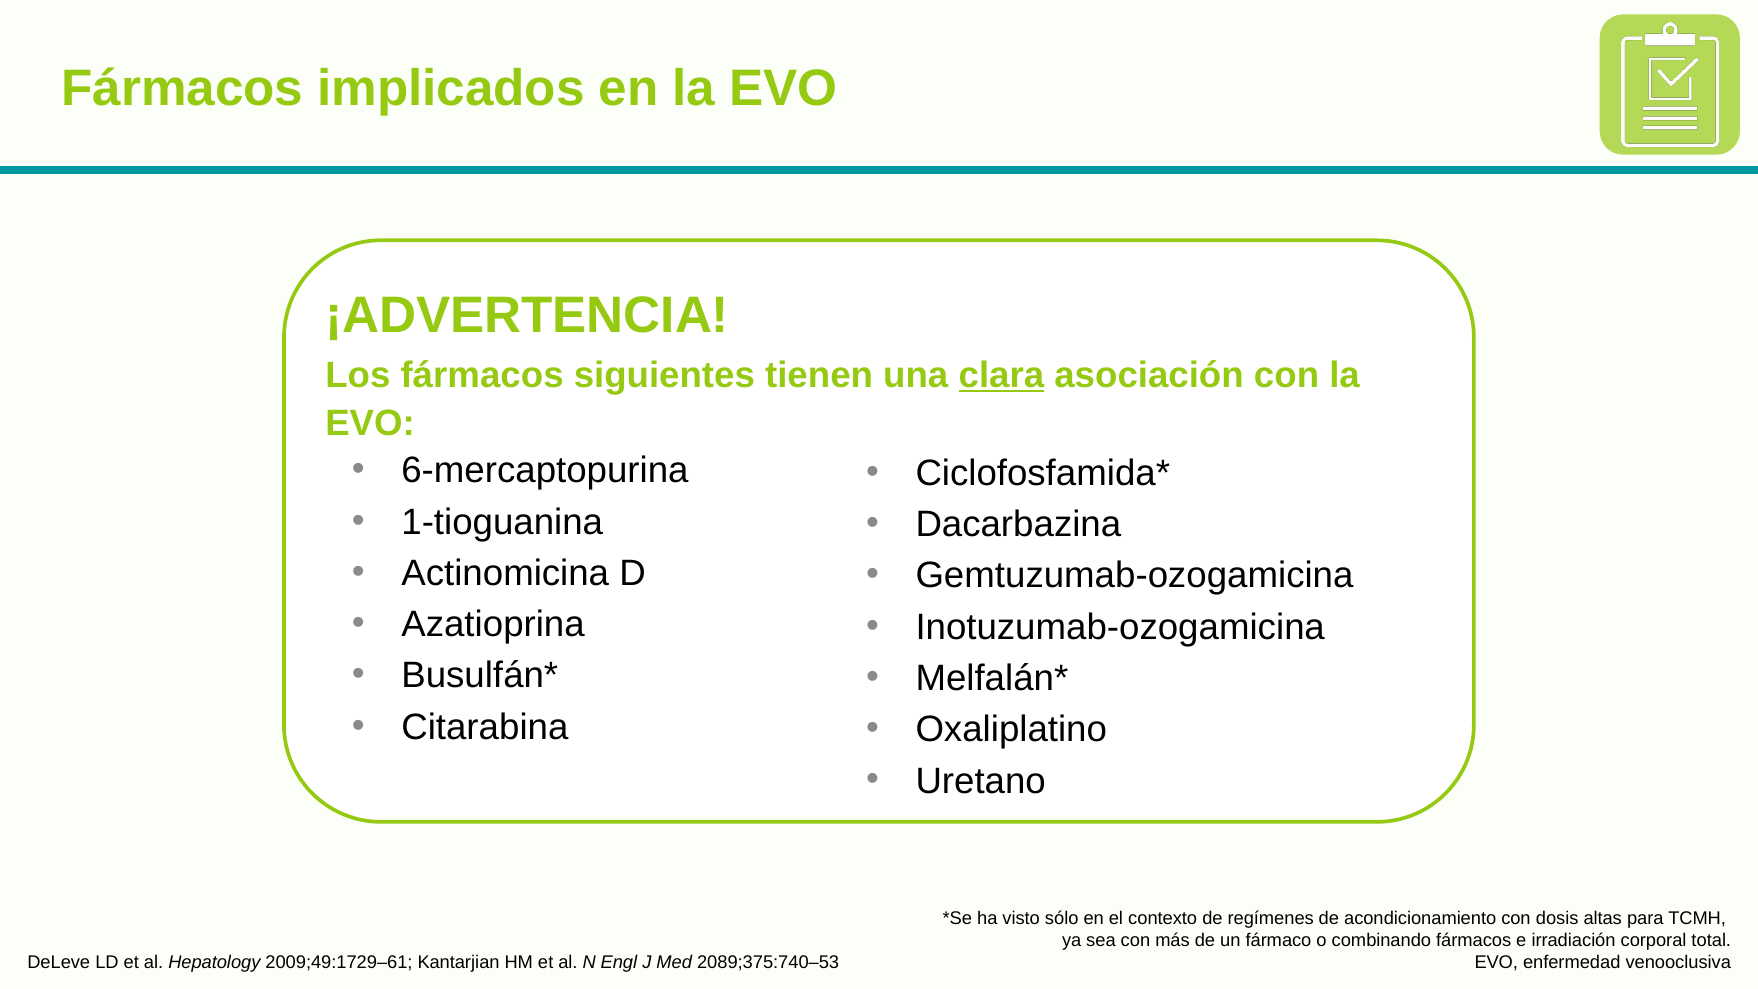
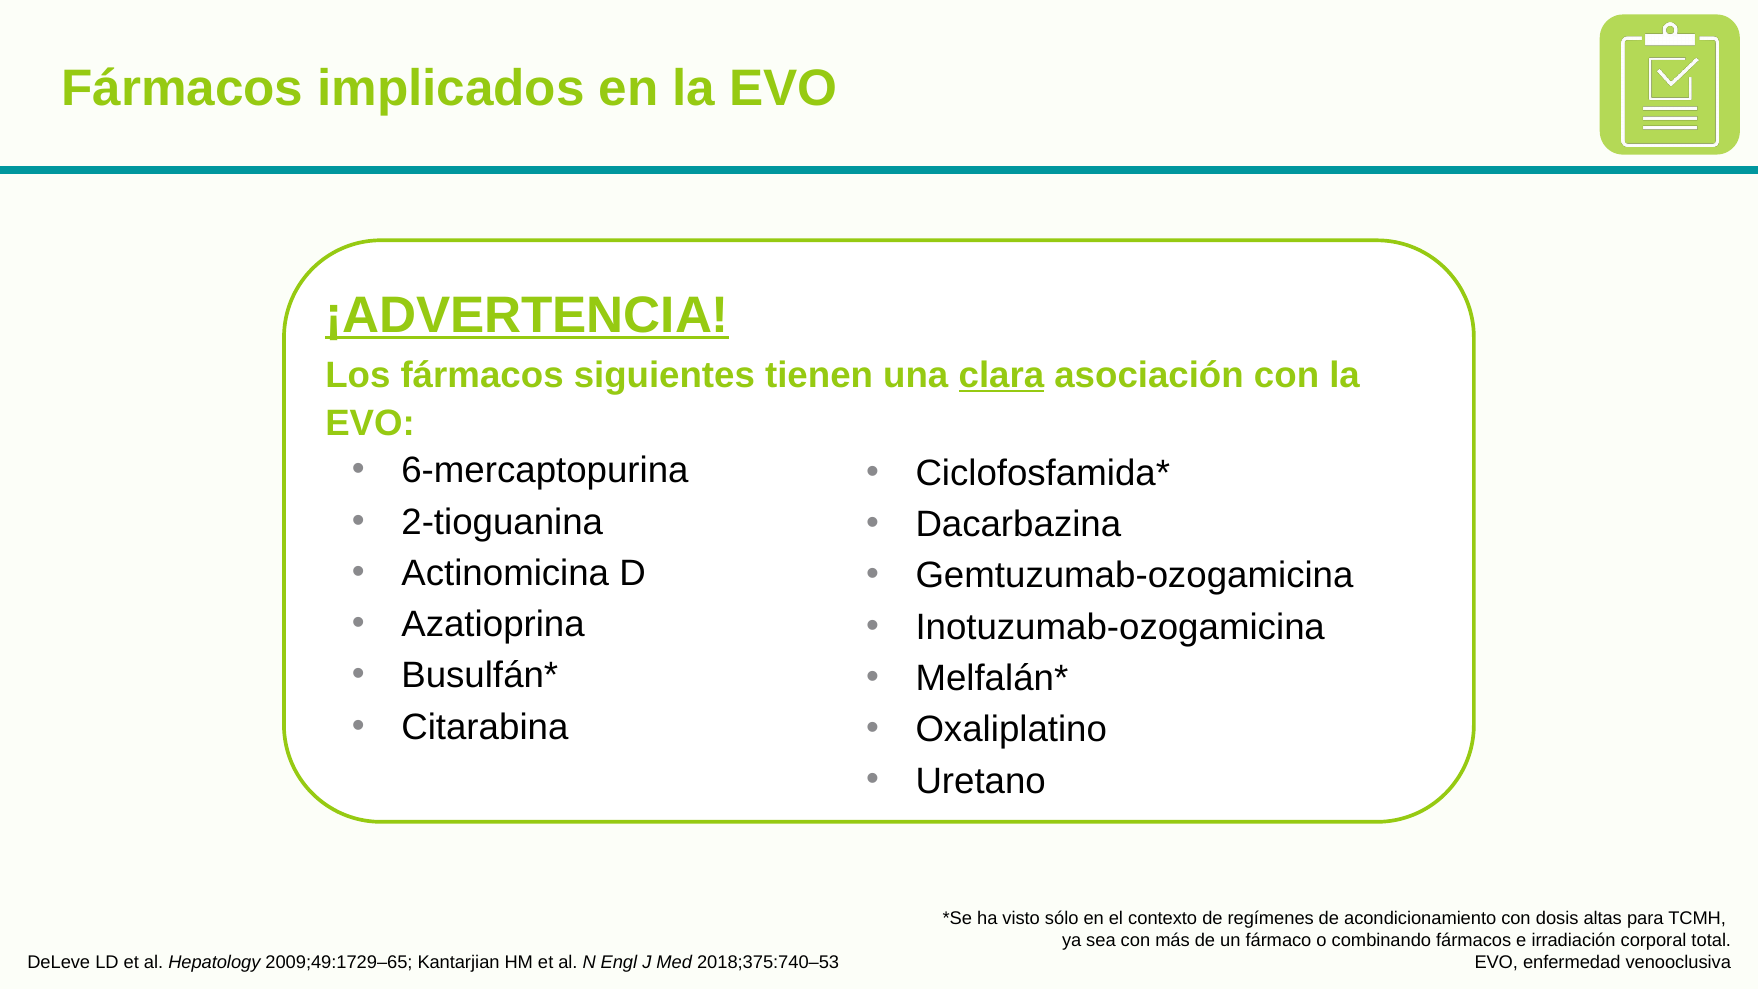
¡ADVERTENCIA underline: none -> present
1-tioguanina: 1-tioguanina -> 2-tioguanina
2009;49:1729–61: 2009;49:1729–61 -> 2009;49:1729–65
2089;375:740–53: 2089;375:740–53 -> 2018;375:740–53
